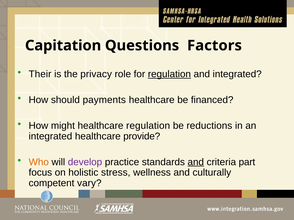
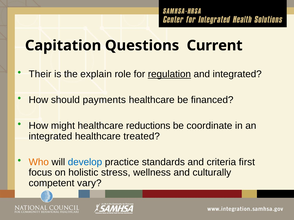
Factors: Factors -> Current
privacy: privacy -> explain
healthcare regulation: regulation -> reductions
reductions: reductions -> coordinate
provide: provide -> treated
develop colour: purple -> blue
and at (196, 162) underline: present -> none
part: part -> first
